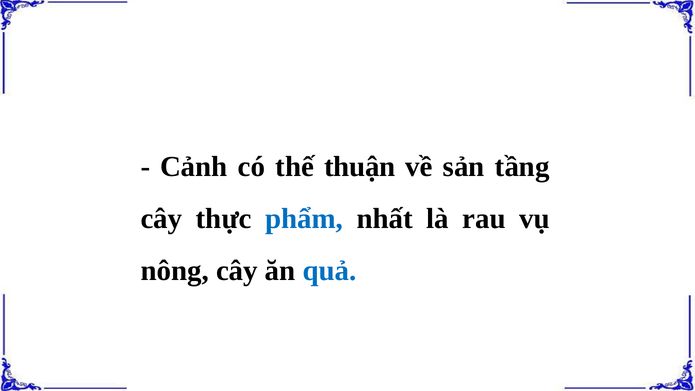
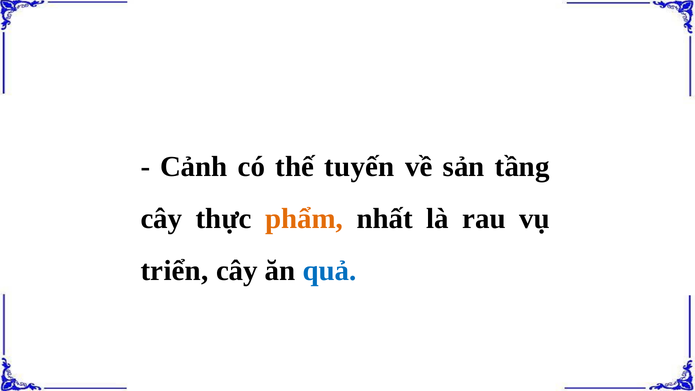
thuận: thuận -> tuyến
phẩm colour: blue -> orange
nông: nông -> triển
